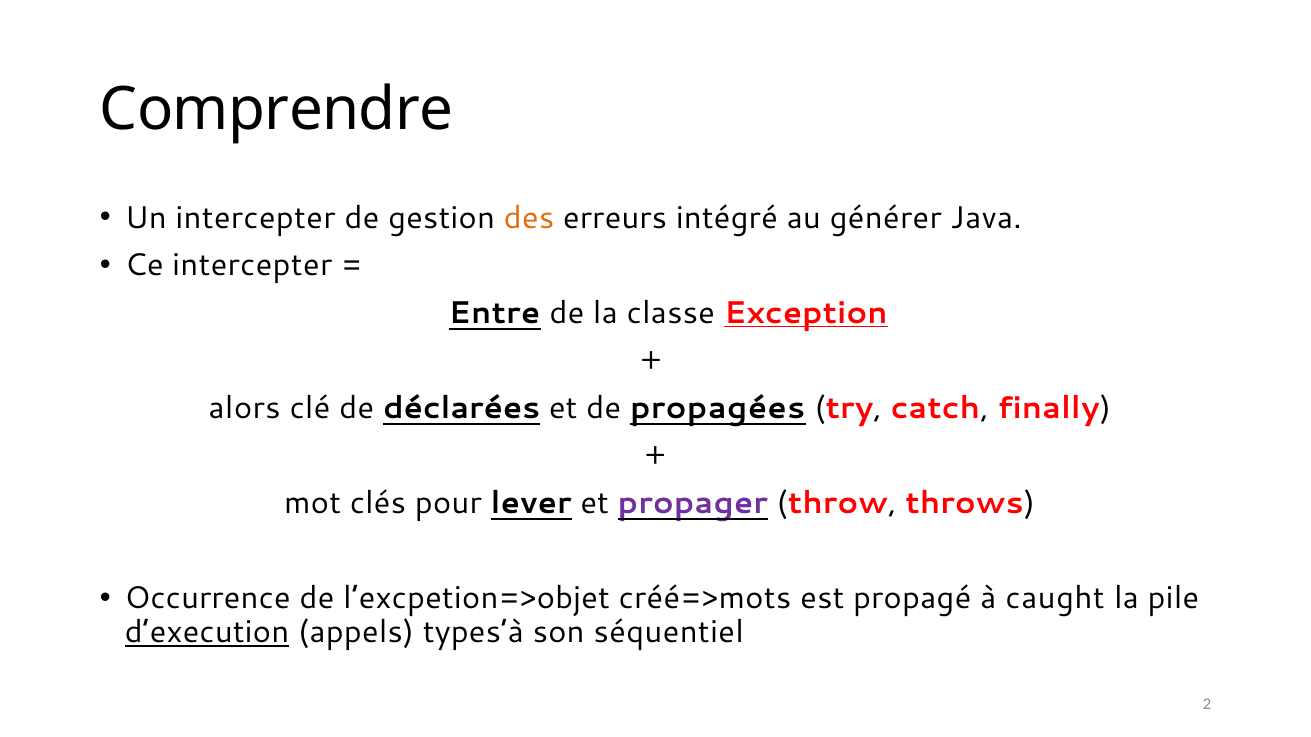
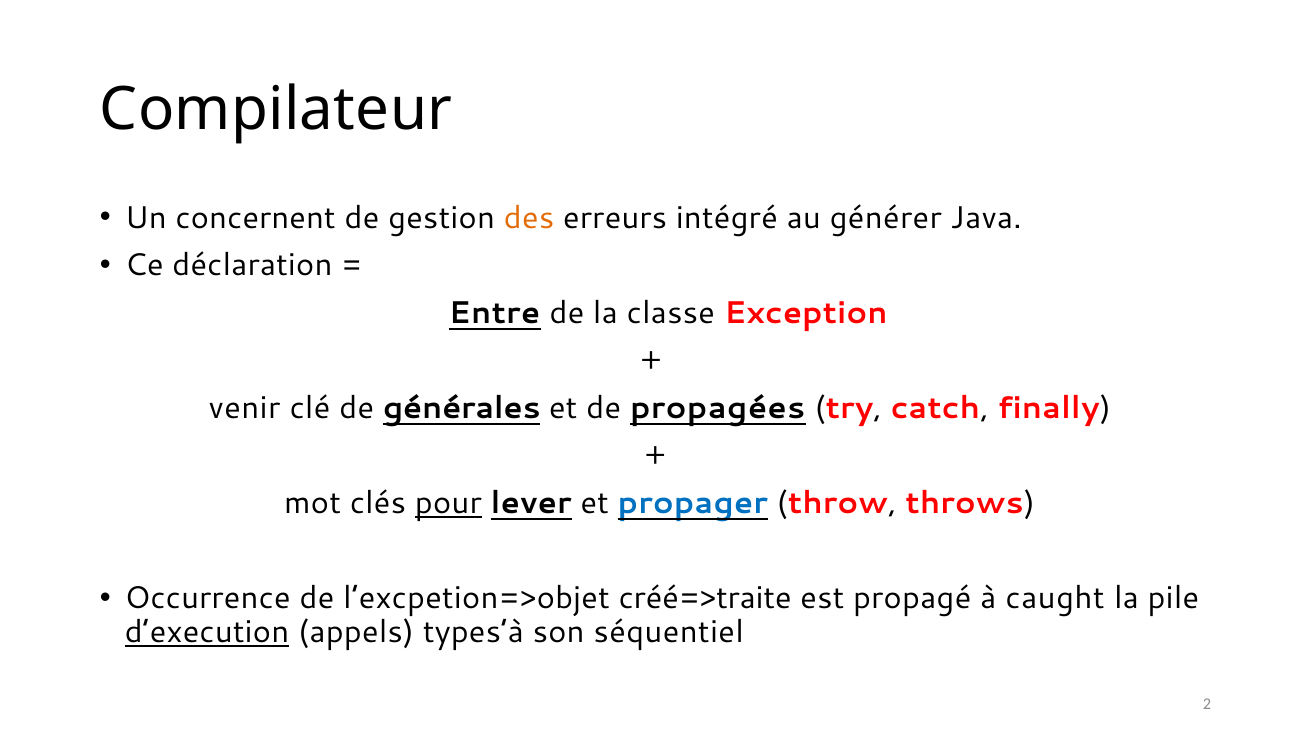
Comprendre: Comprendre -> Compilateur
Un intercepter: intercepter -> concernent
Ce intercepter: intercepter -> déclaration
Exception underline: present -> none
alors: alors -> venir
déclarées: déclarées -> générales
pour underline: none -> present
propager colour: purple -> blue
créé=>mots: créé=>mots -> créé=>traite
